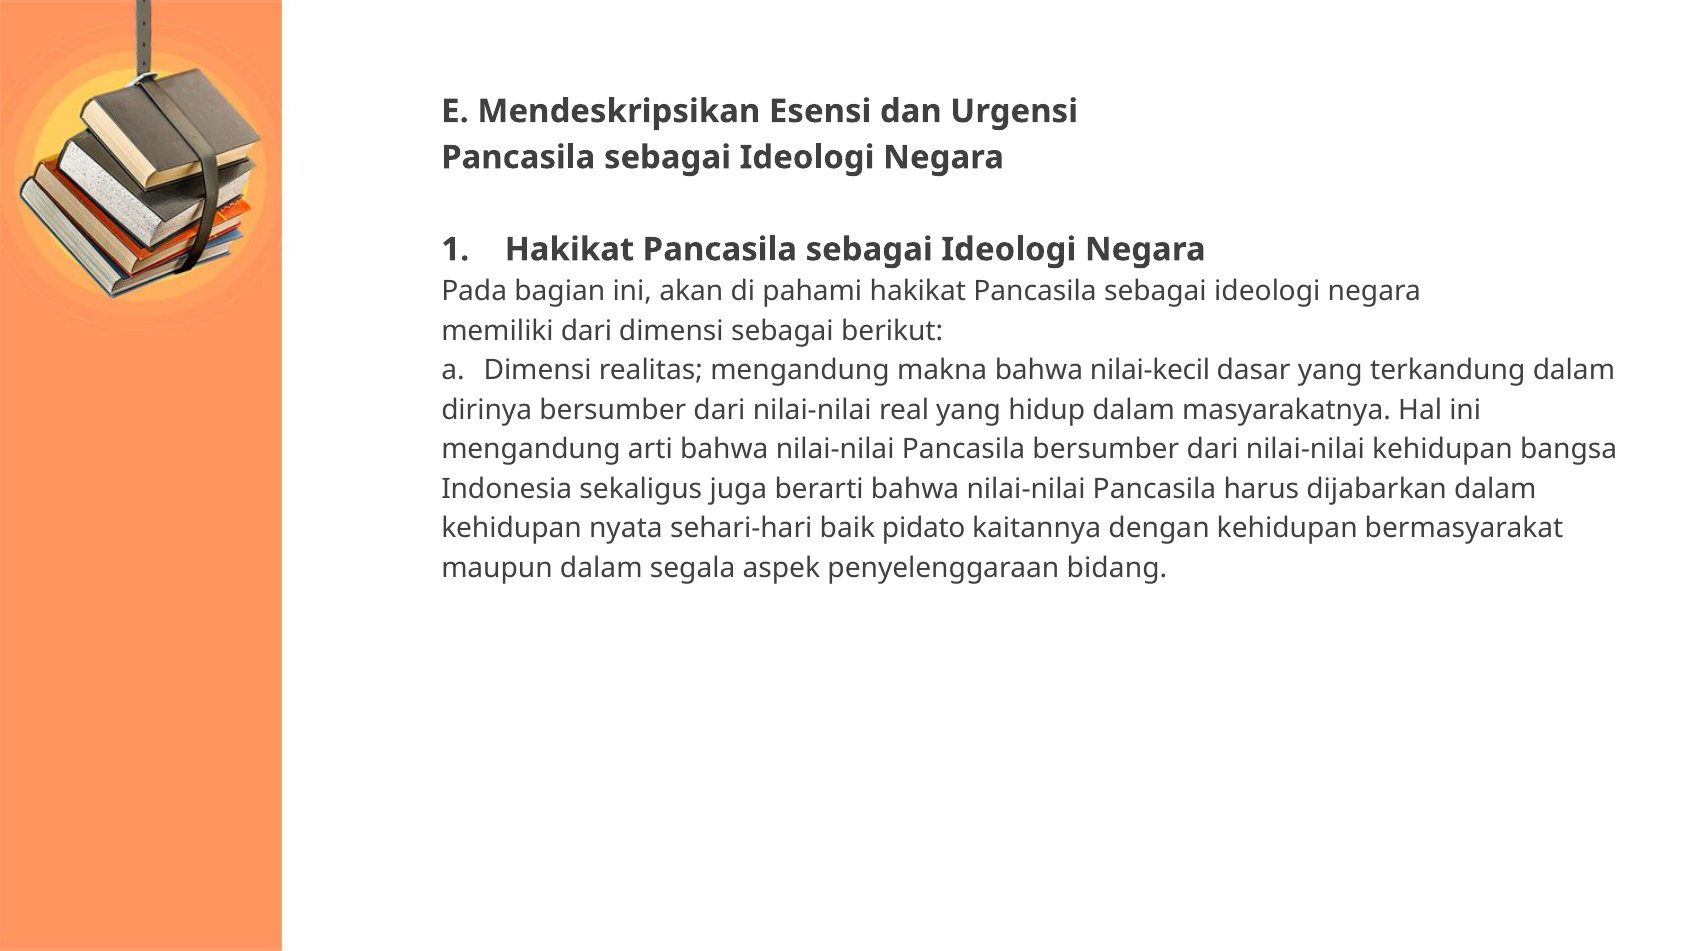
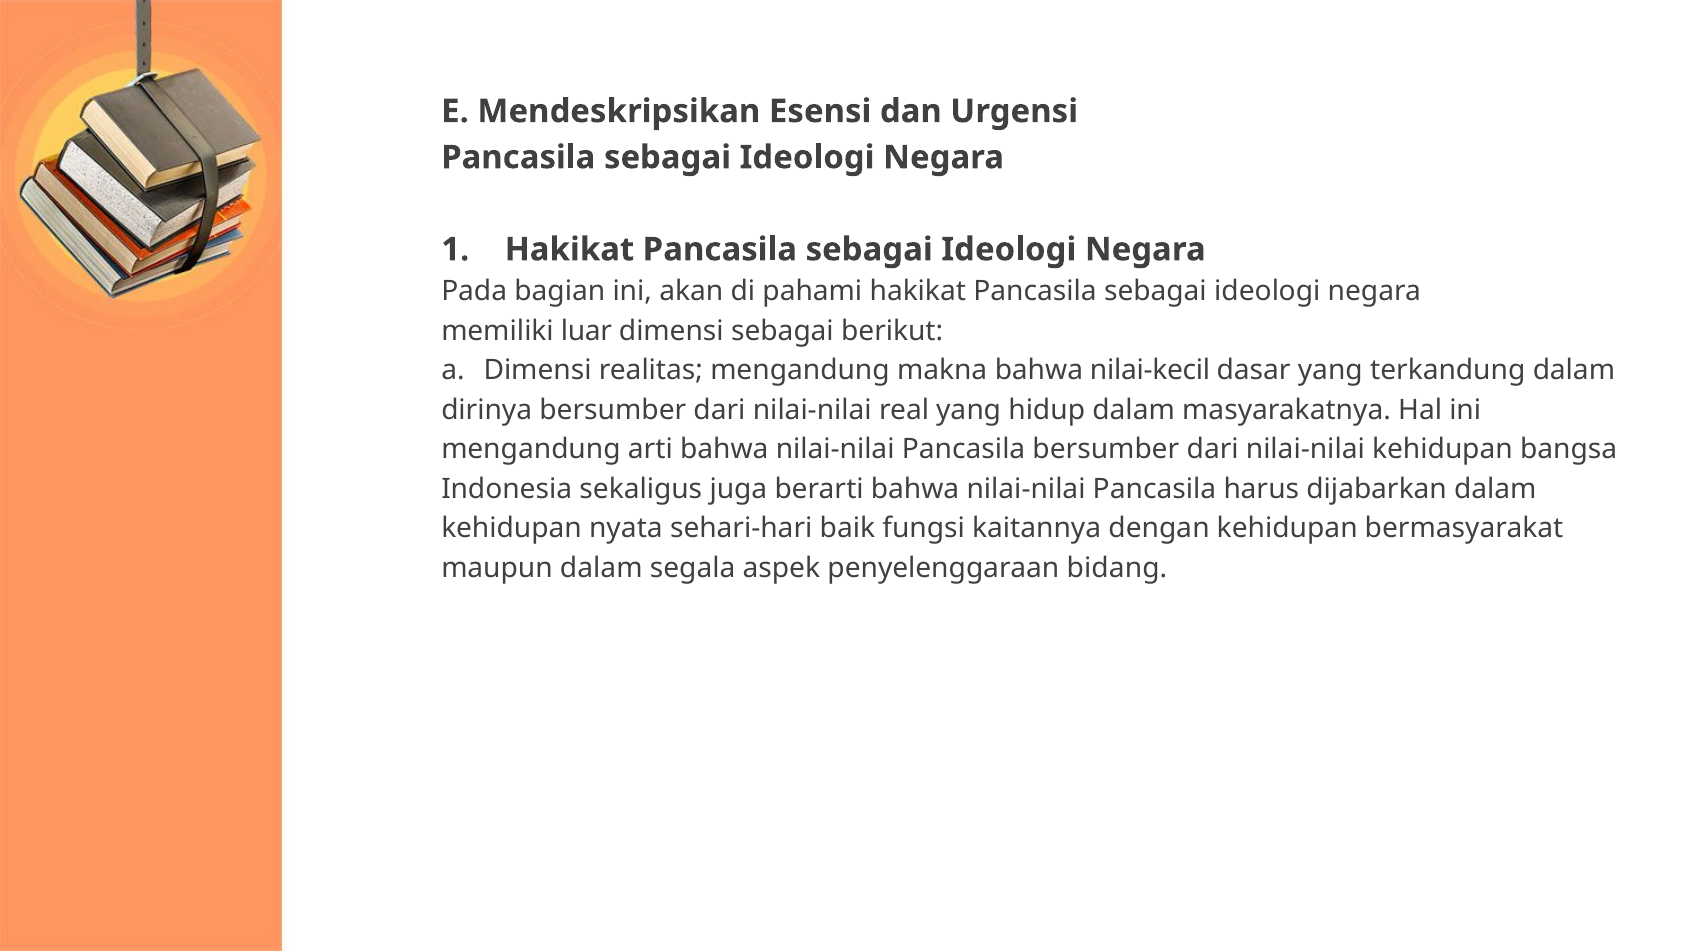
memiliki dari: dari -> luar
pidato: pidato -> fungsi
